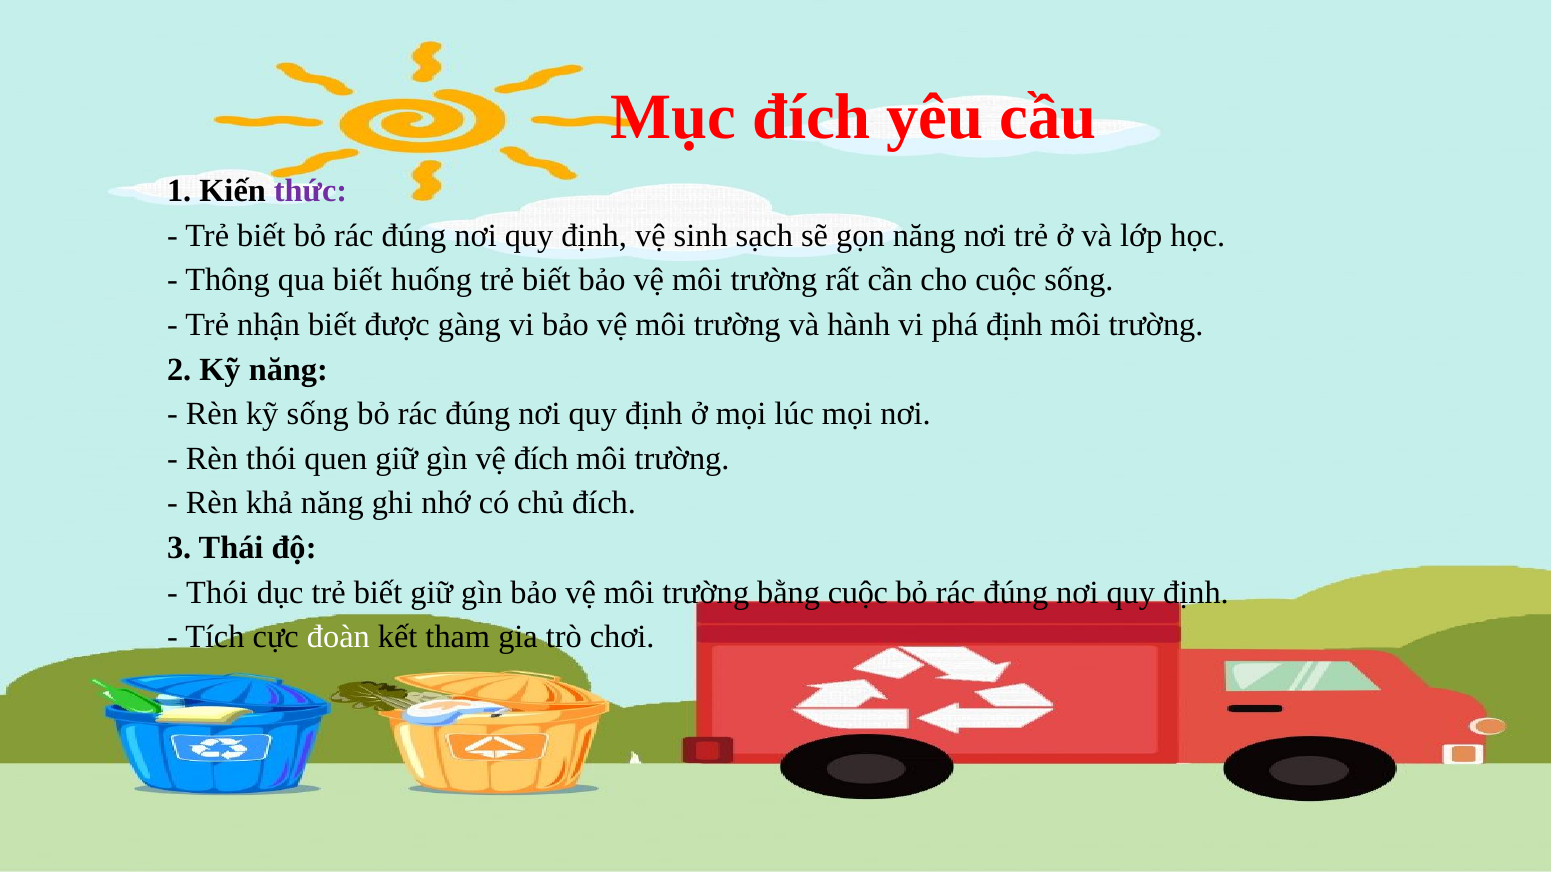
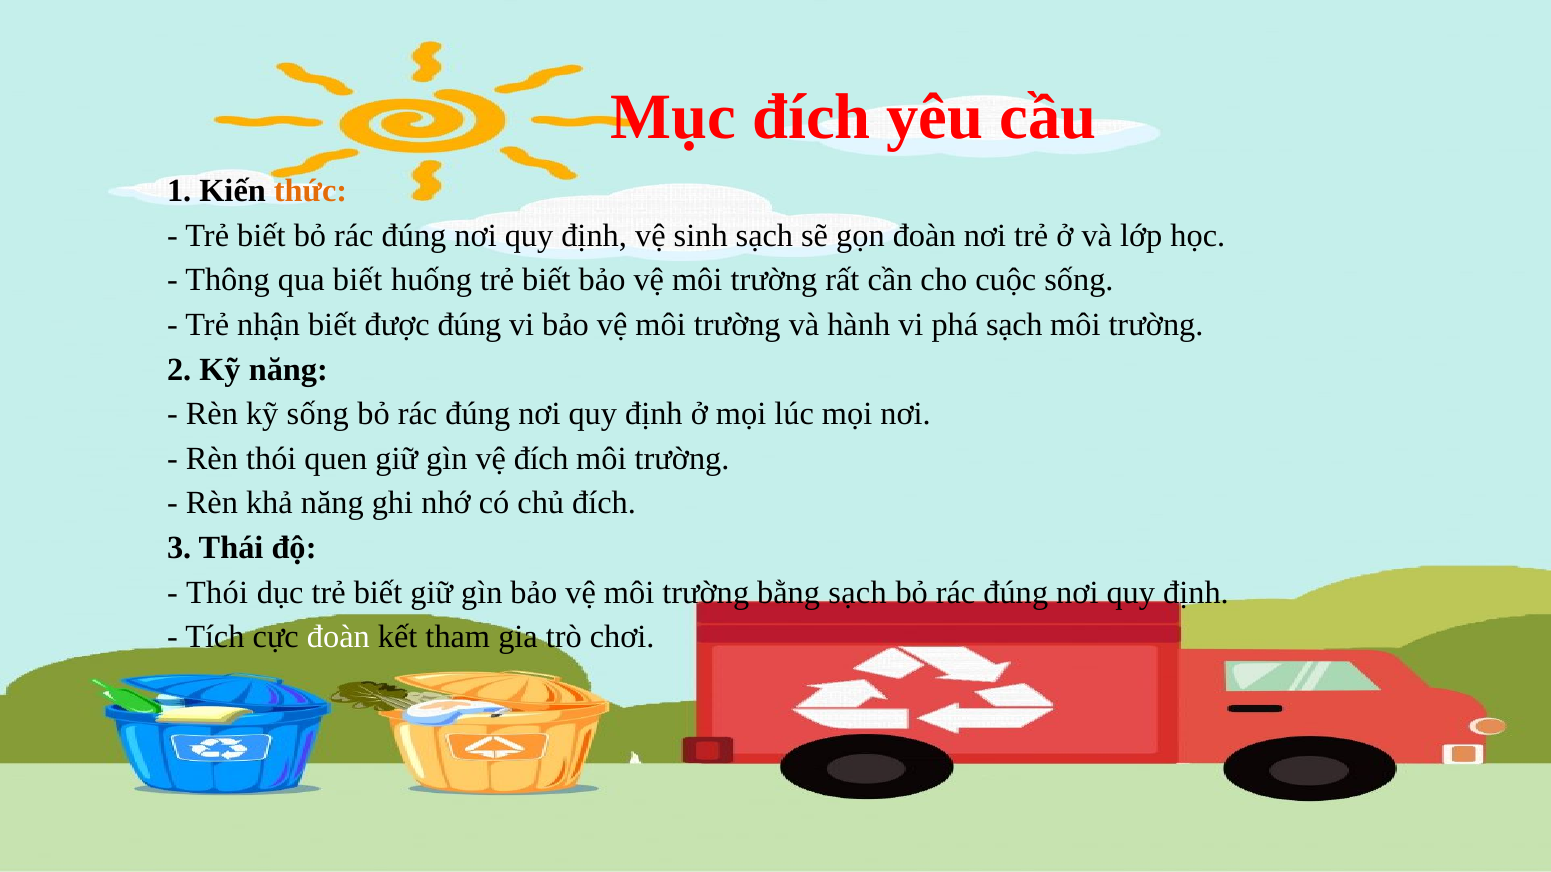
thức colour: purple -> orange
gọn năng: năng -> đoàn
được gàng: gàng -> đúng
phá định: định -> sạch
bằng cuộc: cuộc -> sạch
